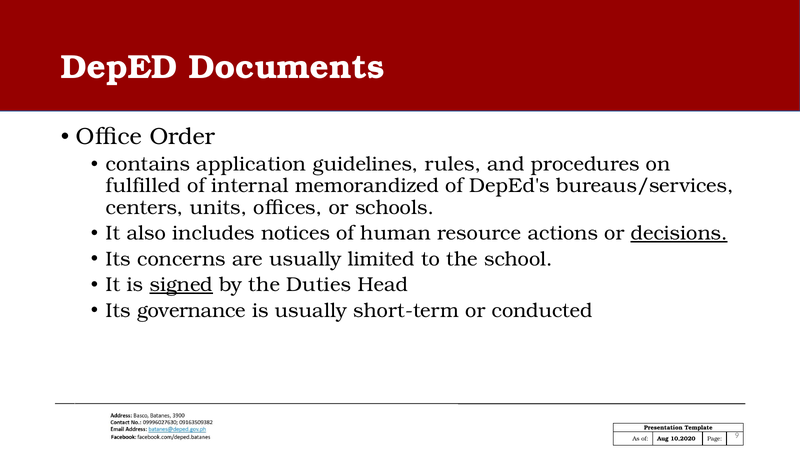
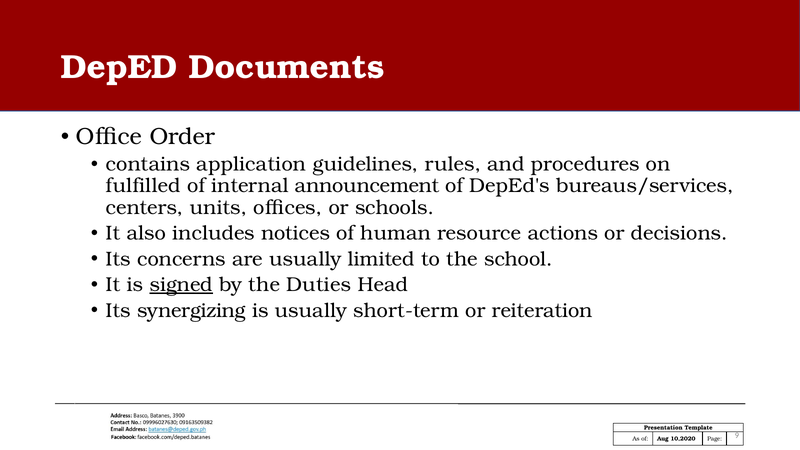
memorandized: memorandized -> announcement
decisions underline: present -> none
governance: governance -> synergizing
conducted: conducted -> reiteration
